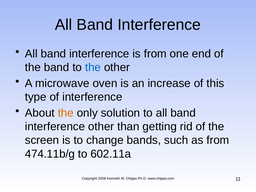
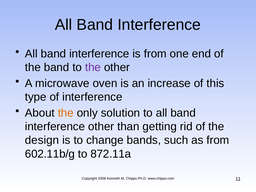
the at (93, 67) colour: blue -> purple
screen: screen -> design
474.11b/g: 474.11b/g -> 602.11b/g
602.11a: 602.11a -> 872.11a
